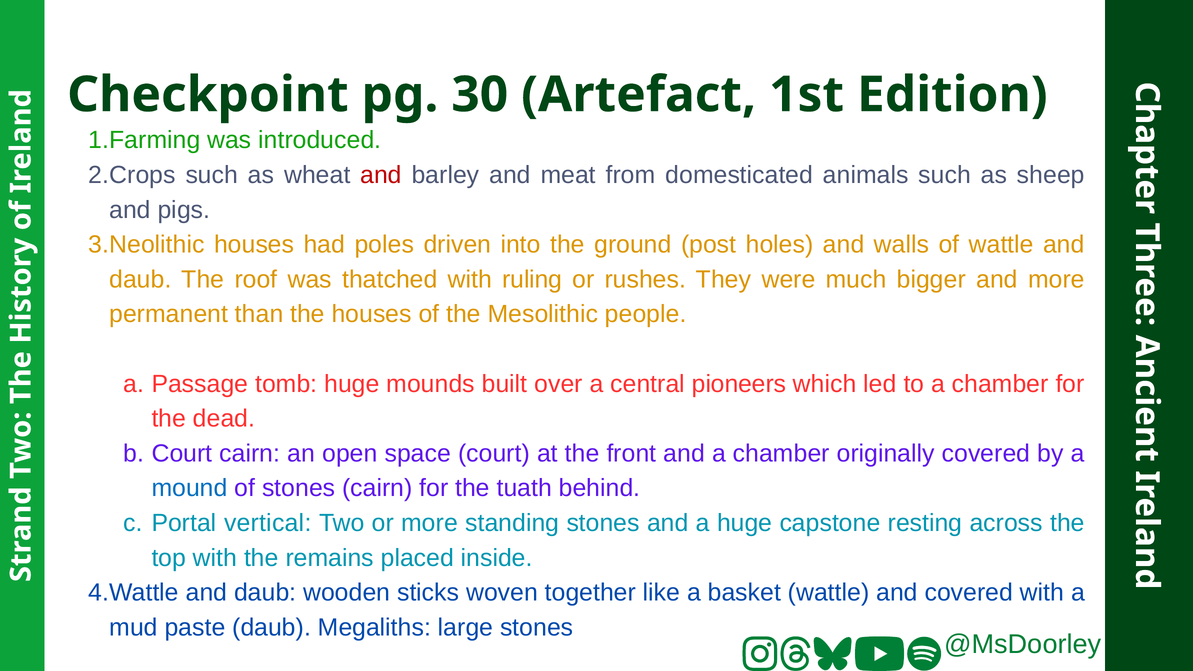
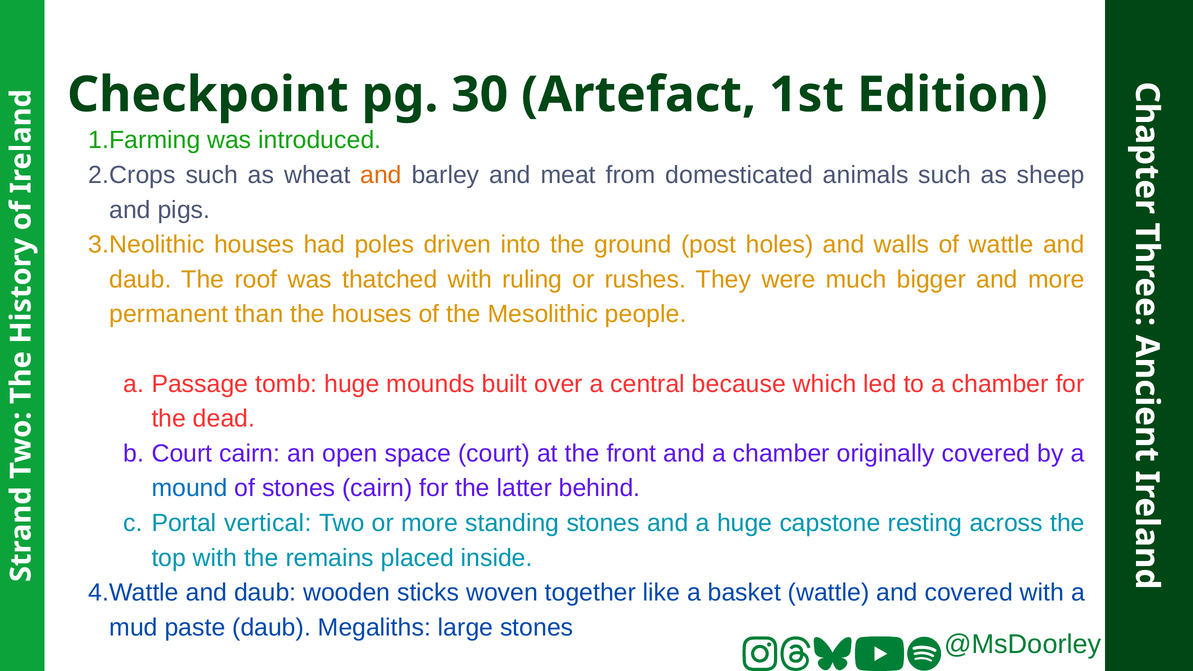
and at (381, 175) colour: red -> orange
pioneers: pioneers -> because
tuath: tuath -> latter
